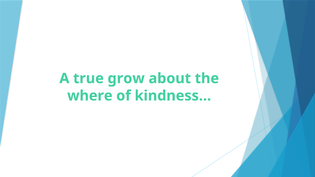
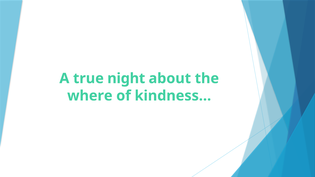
grow: grow -> night
